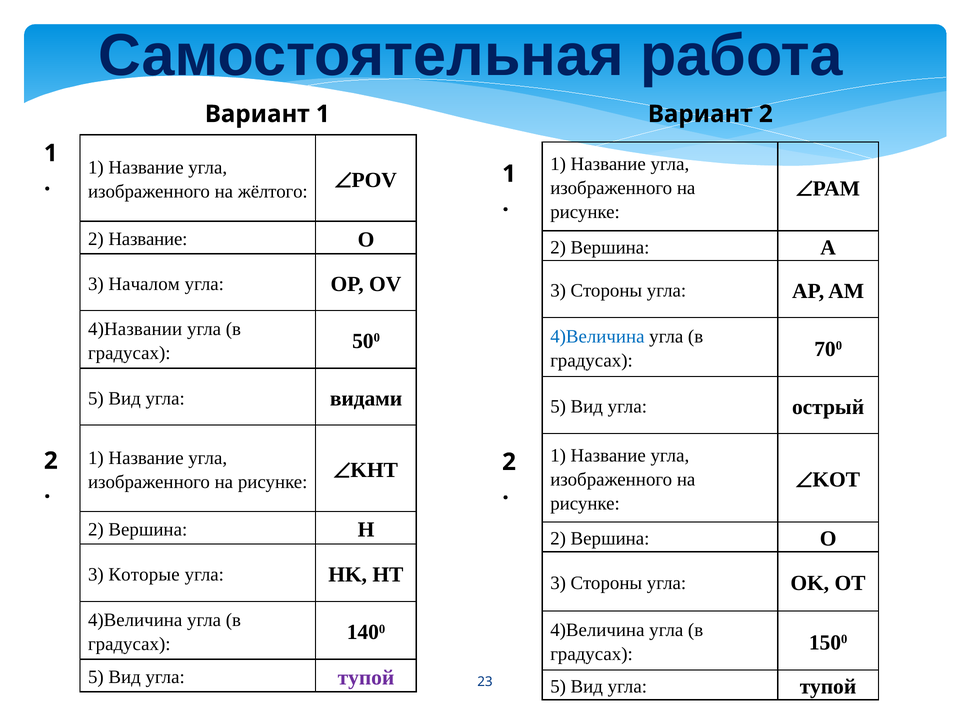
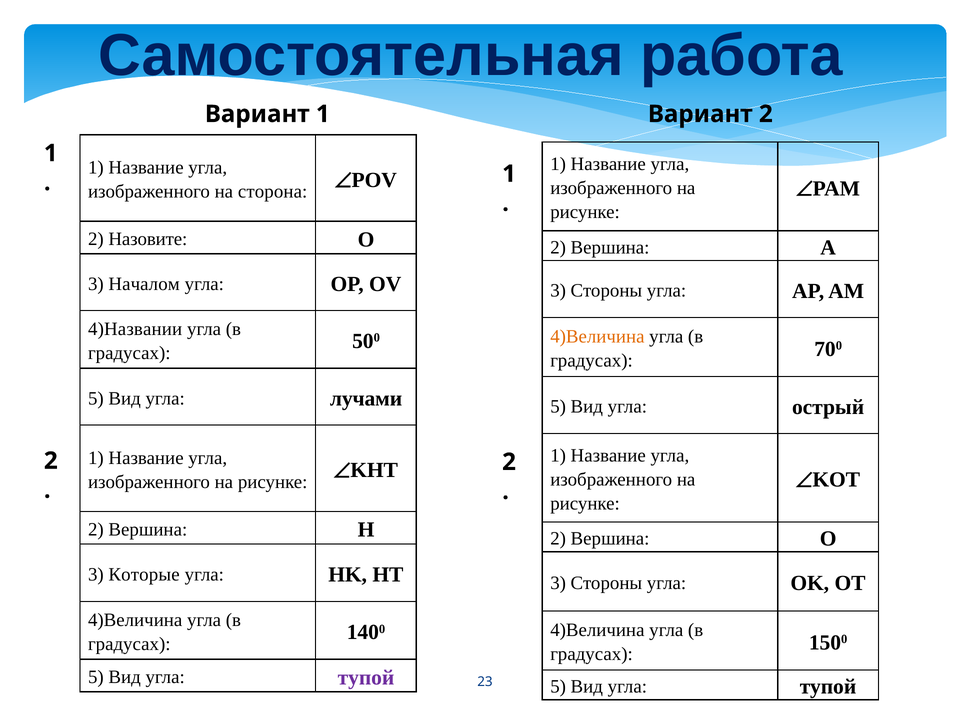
жёлтого: жёлтого -> сторона
2 Название: Название -> Назовите
4)Величина at (597, 337) colour: blue -> orange
видами: видами -> лучами
